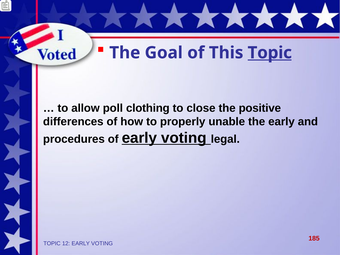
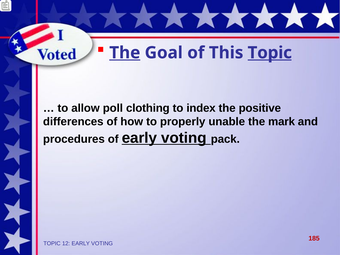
The at (125, 53) underline: none -> present
close: close -> index
the early: early -> mark
legal: legal -> pack
